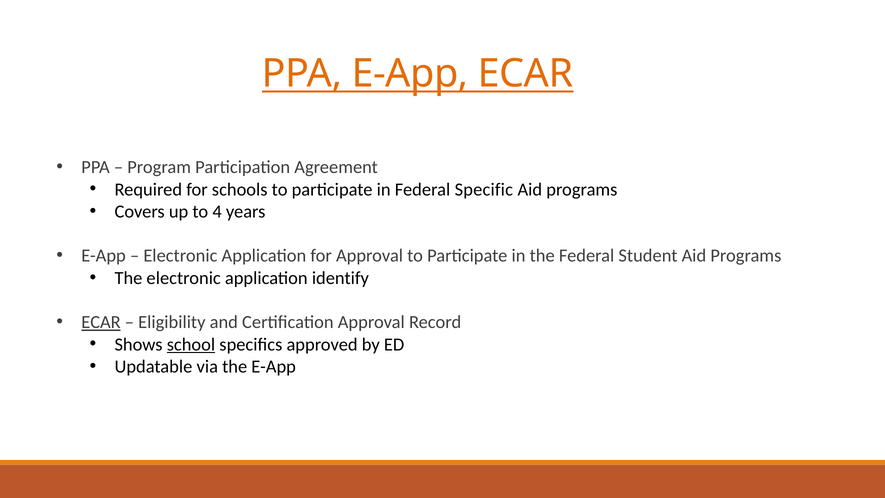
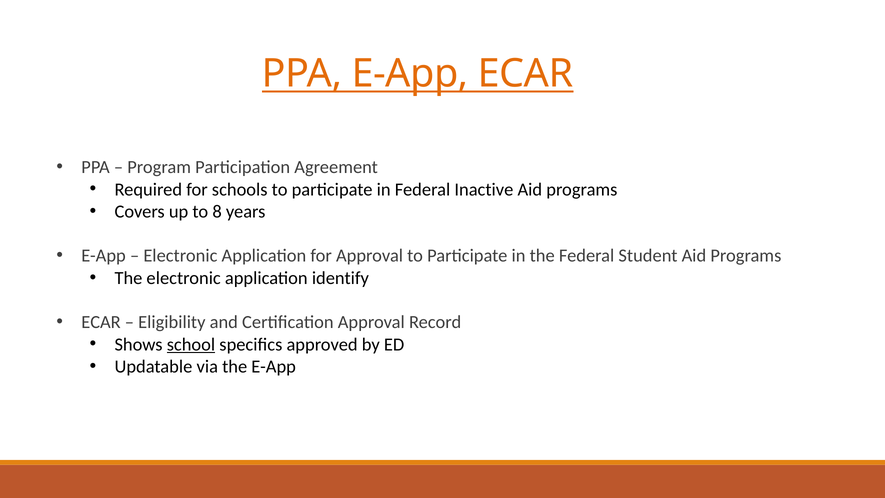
Specific: Specific -> Inactive
4: 4 -> 8
ECAR at (101, 322) underline: present -> none
